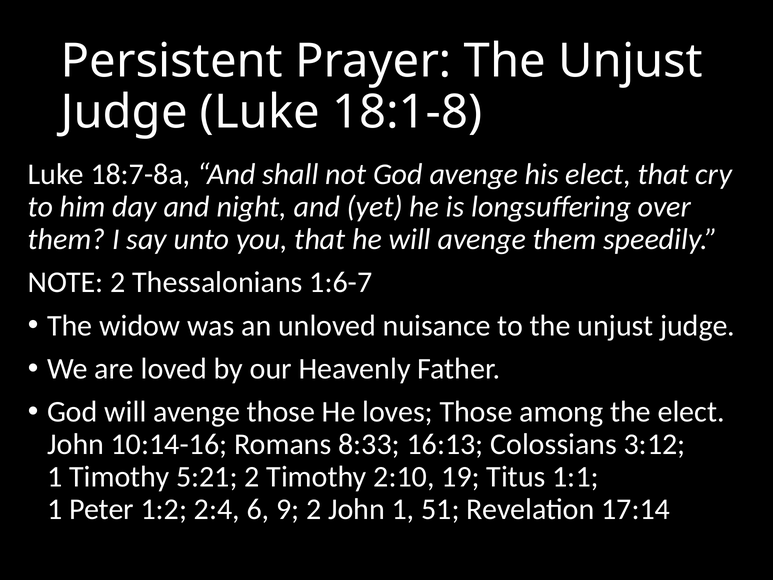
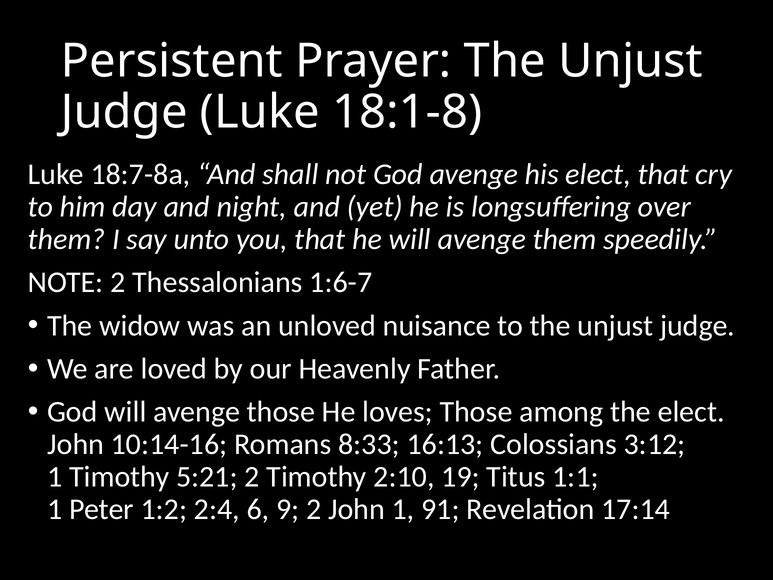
51: 51 -> 91
